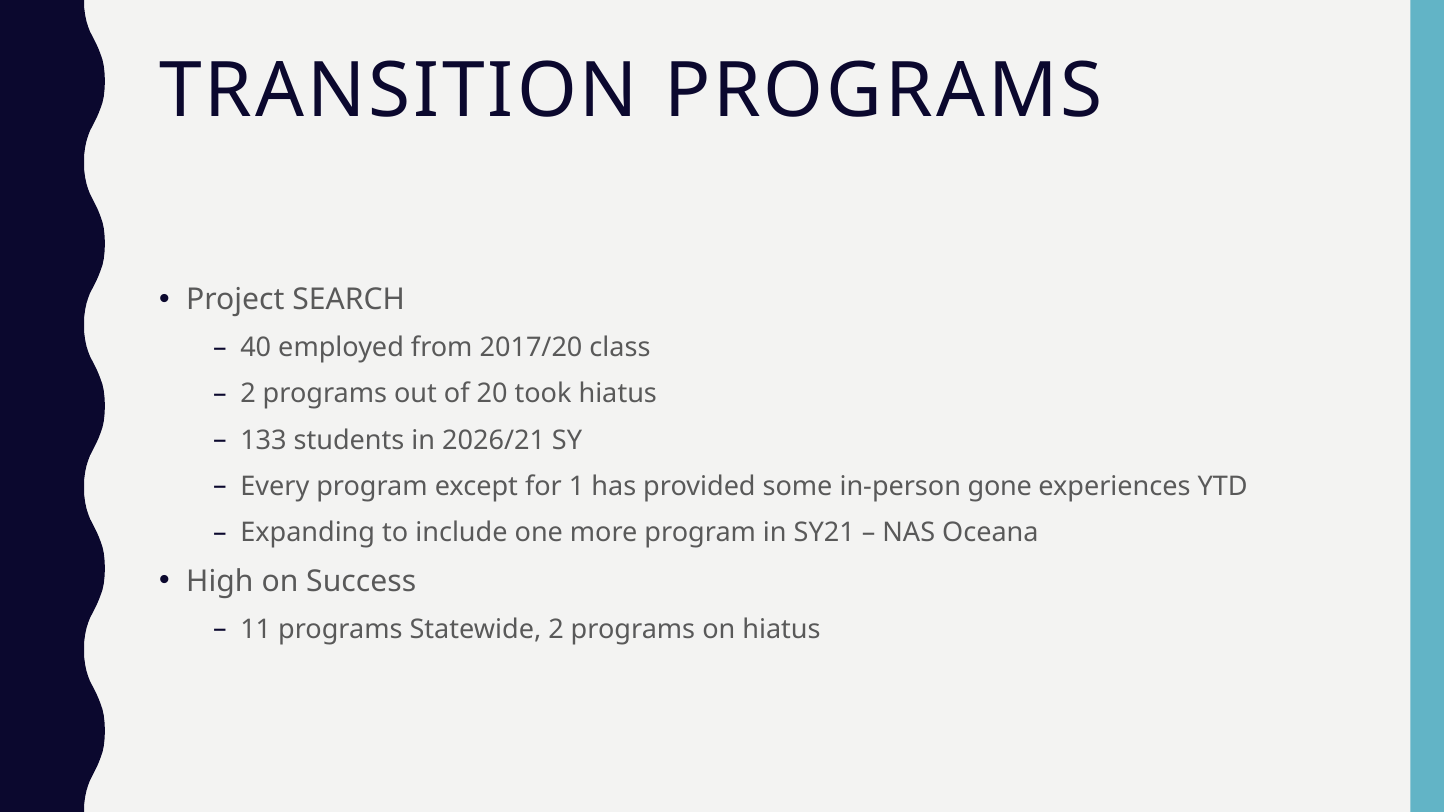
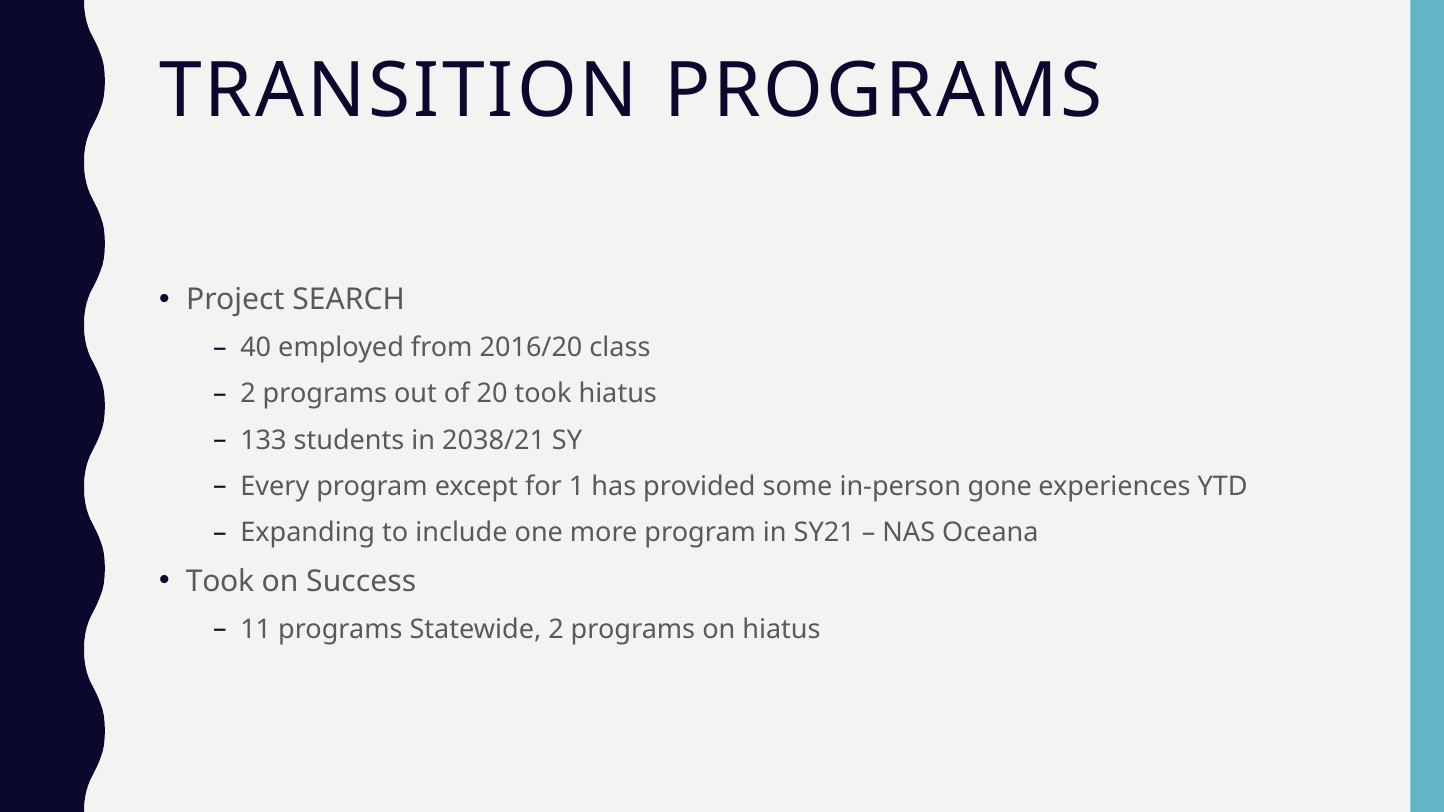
2017/20: 2017/20 -> 2016/20
2026/21: 2026/21 -> 2038/21
High at (220, 582): High -> Took
